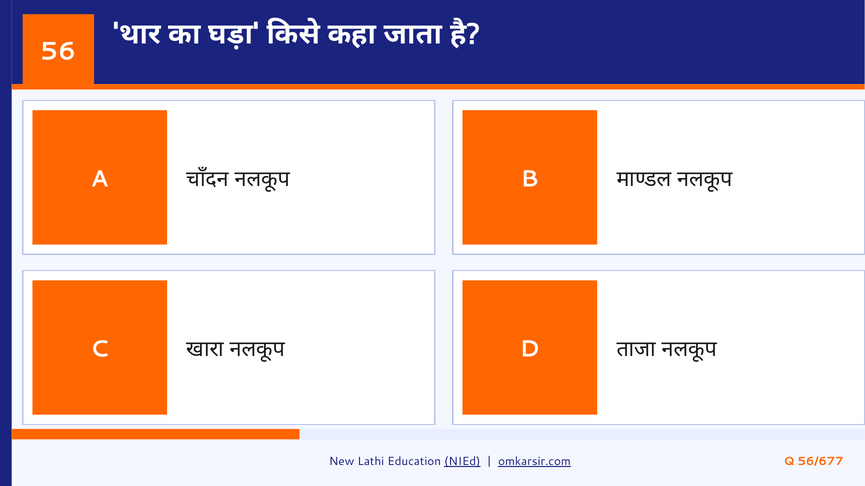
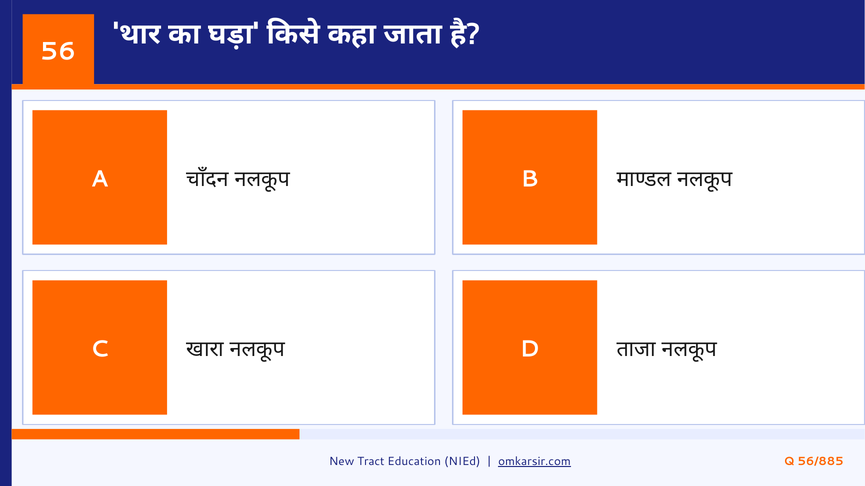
Lathi: Lathi -> Tract
NIEd underline: present -> none
56/677: 56/677 -> 56/885
